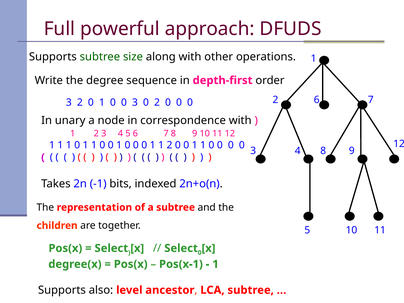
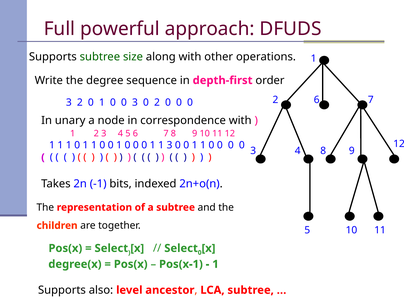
1 1 2: 2 -> 3
